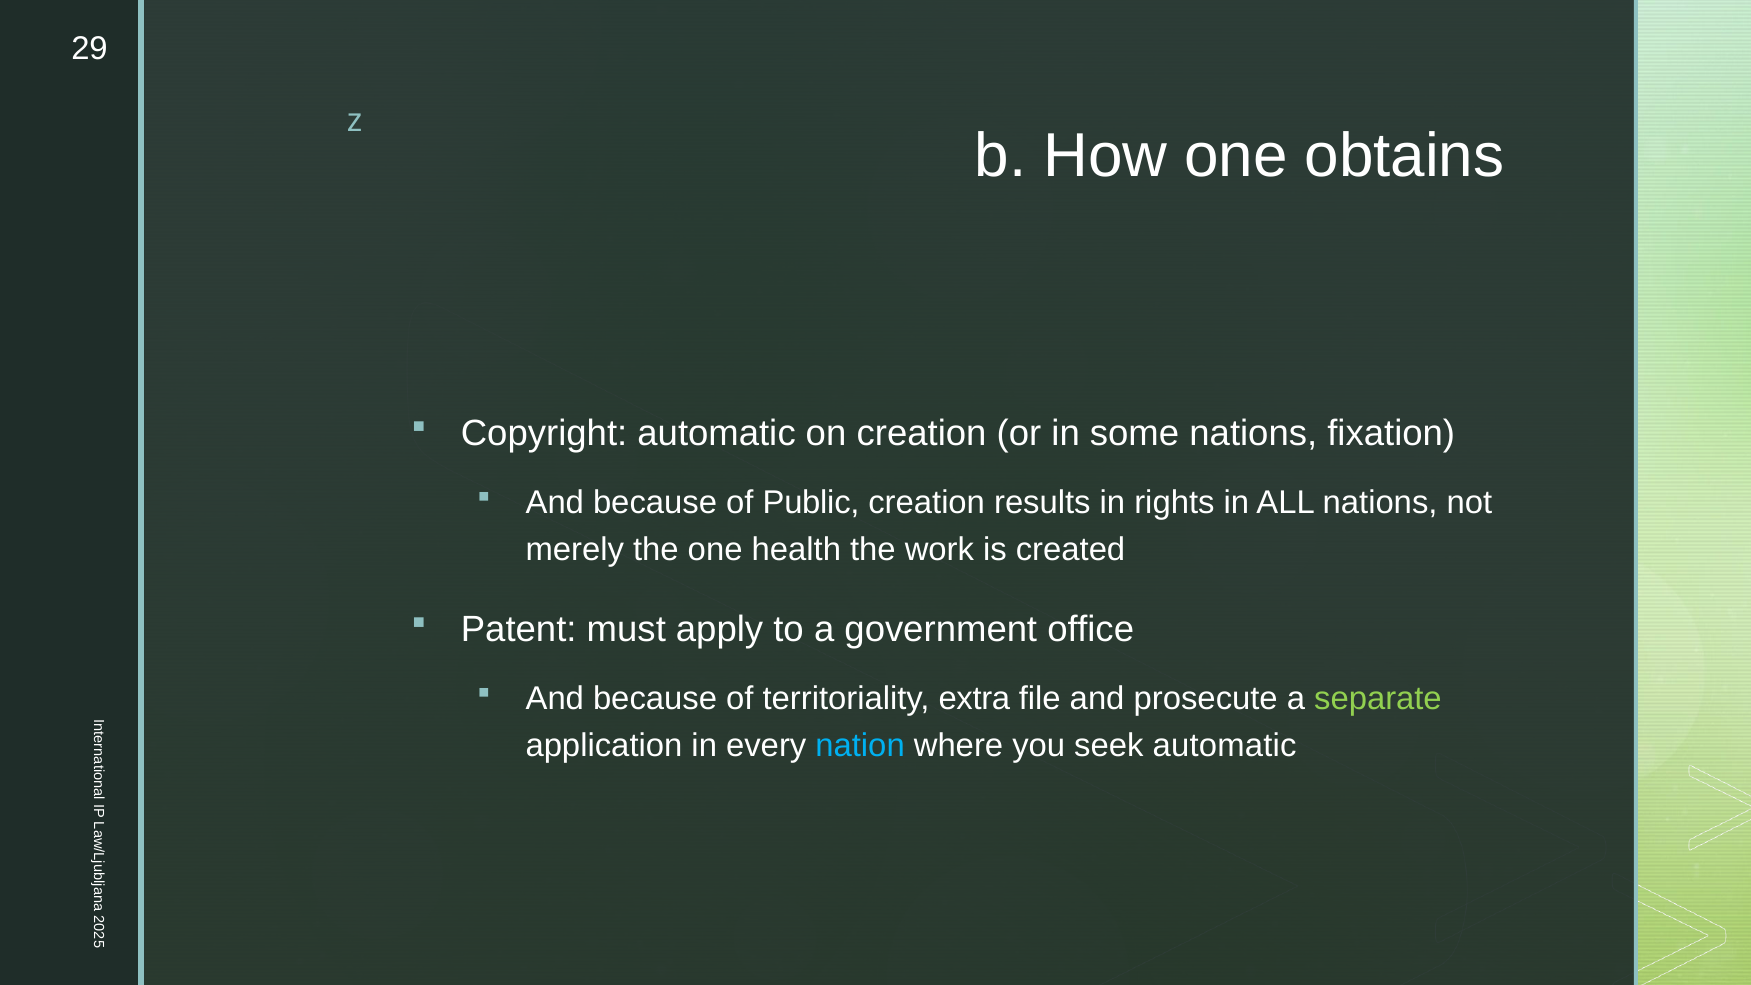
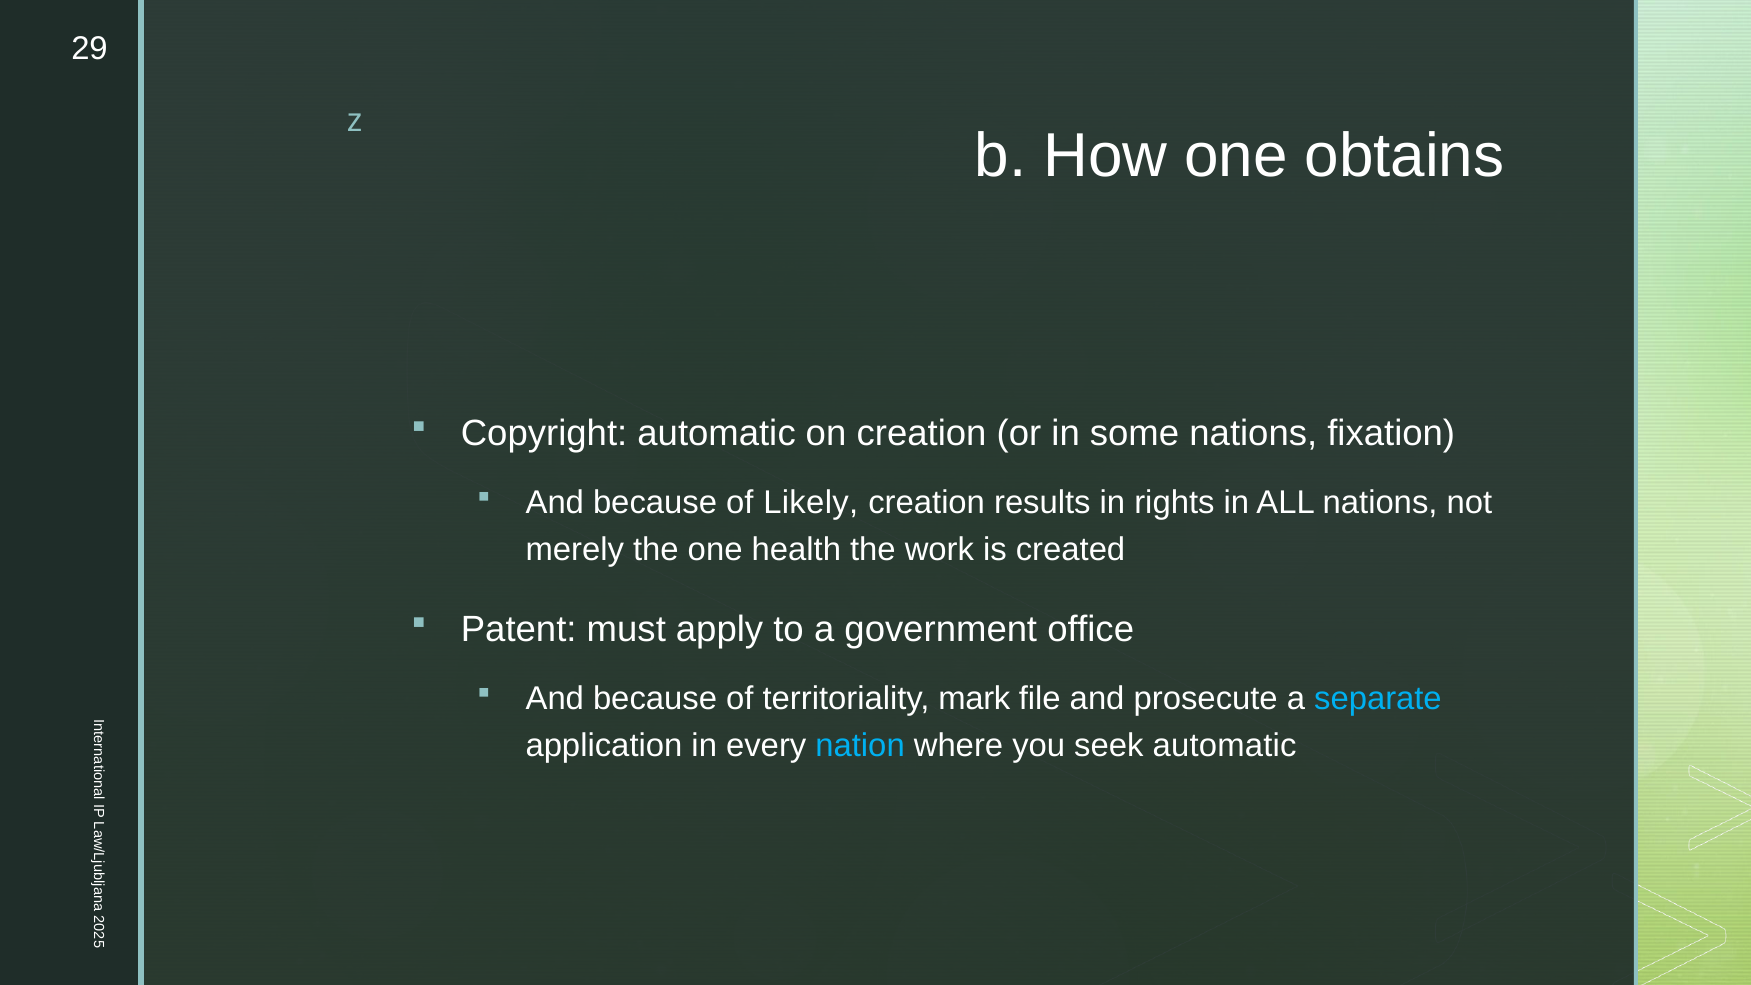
Public: Public -> Likely
extra: extra -> mark
separate colour: light green -> light blue
